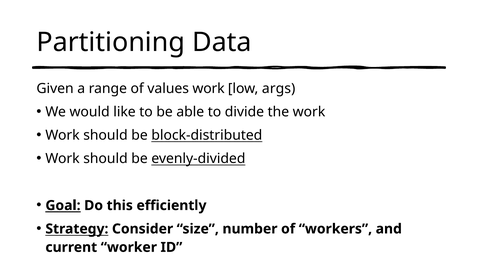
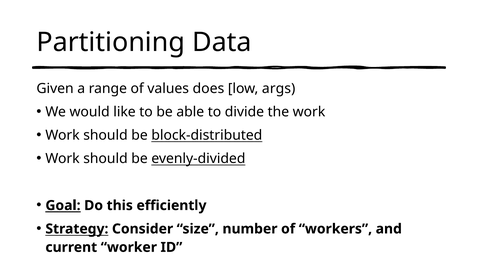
values work: work -> does
